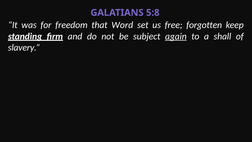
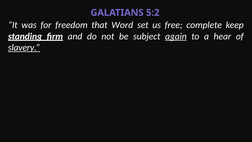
5:8: 5:8 -> 5:2
forgotten: forgotten -> complete
shall: shall -> hear
slavery underline: none -> present
